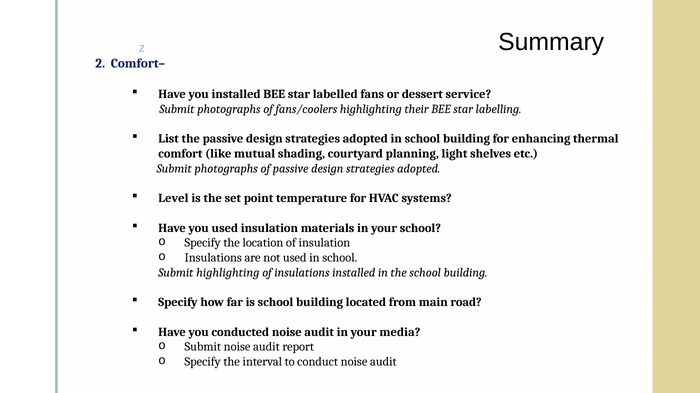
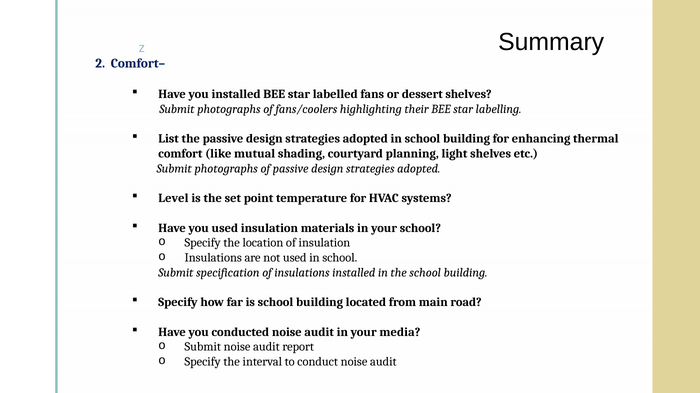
dessert service: service -> shelves
Submit highlighting: highlighting -> specification
